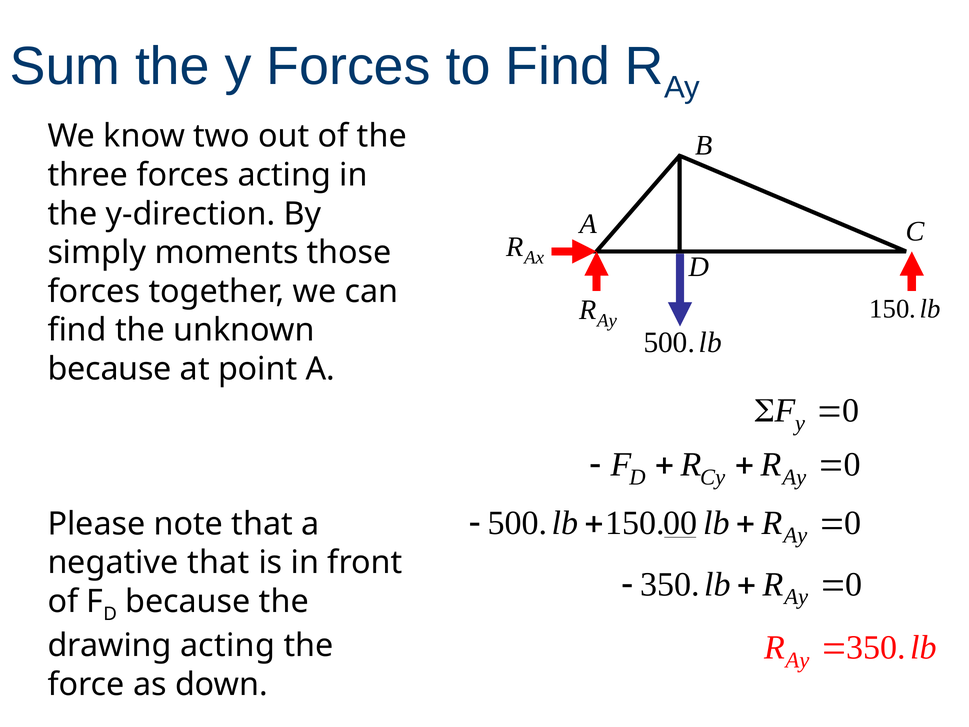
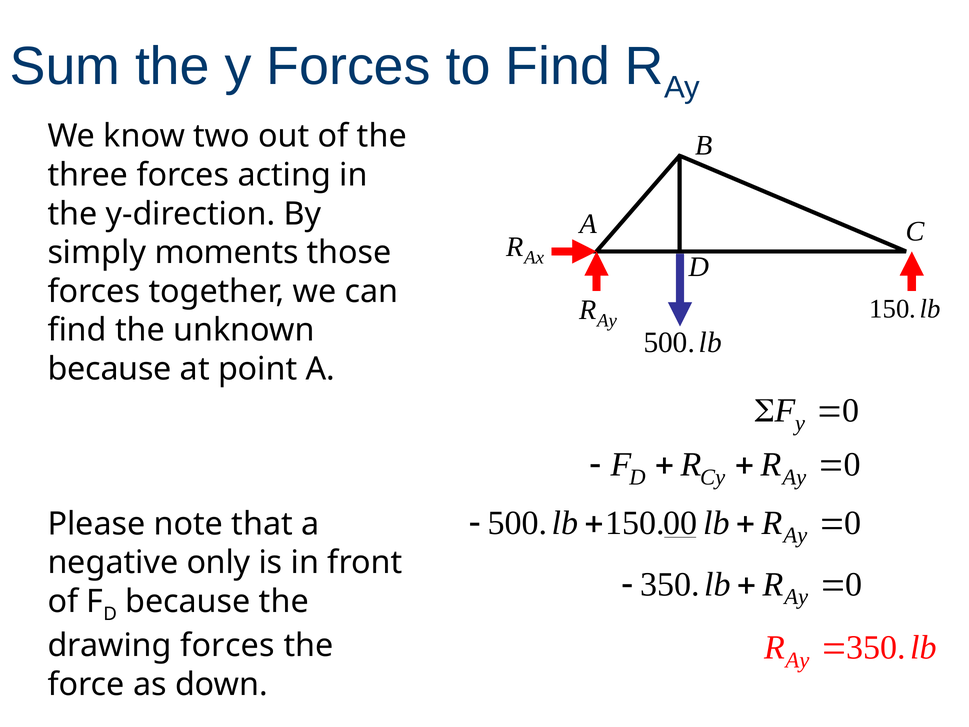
negative that: that -> only
drawing acting: acting -> forces
